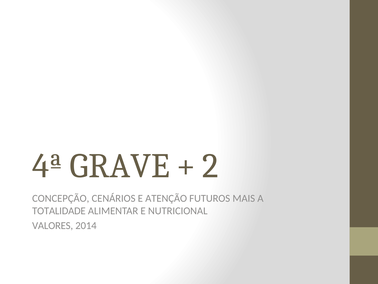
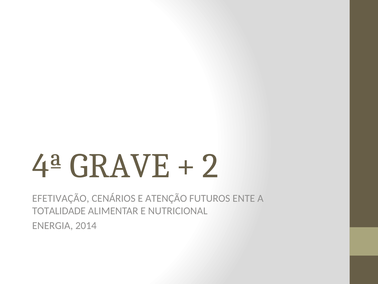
CONCEPÇÃO: CONCEPÇÃO -> EFETIVAÇÃO
MAIS: MAIS -> ENTE
VALORES: VALORES -> ENERGIA
